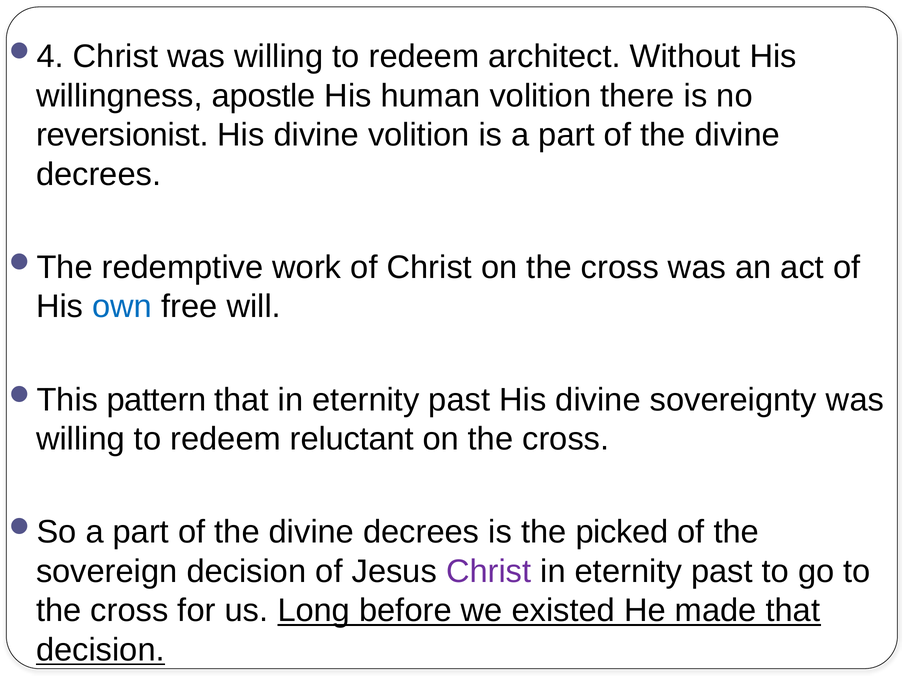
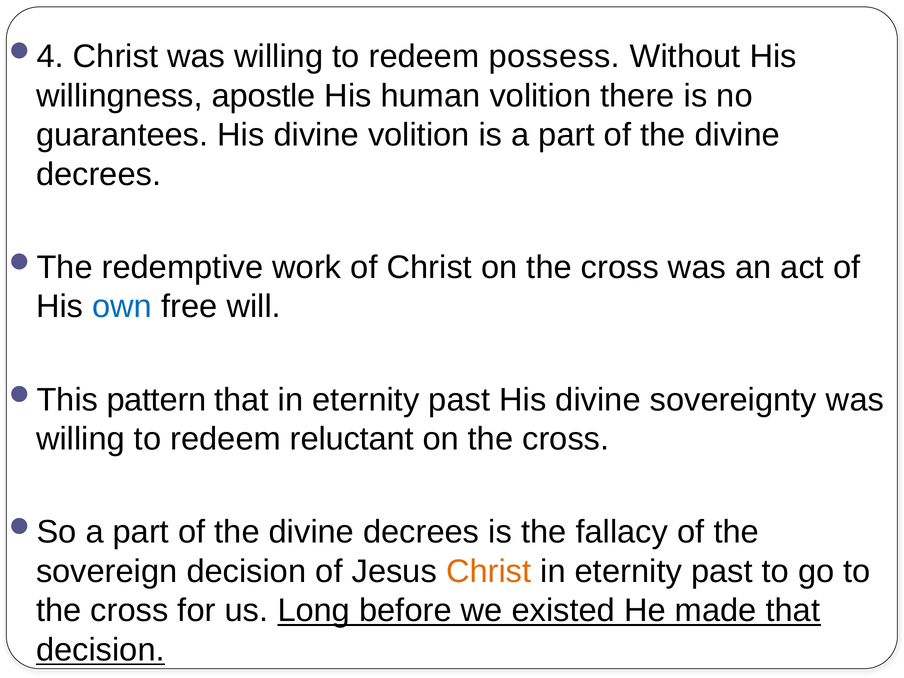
architect: architect -> possess
reversionist: reversionist -> guarantees
picked: picked -> fallacy
Christ at (489, 571) colour: purple -> orange
